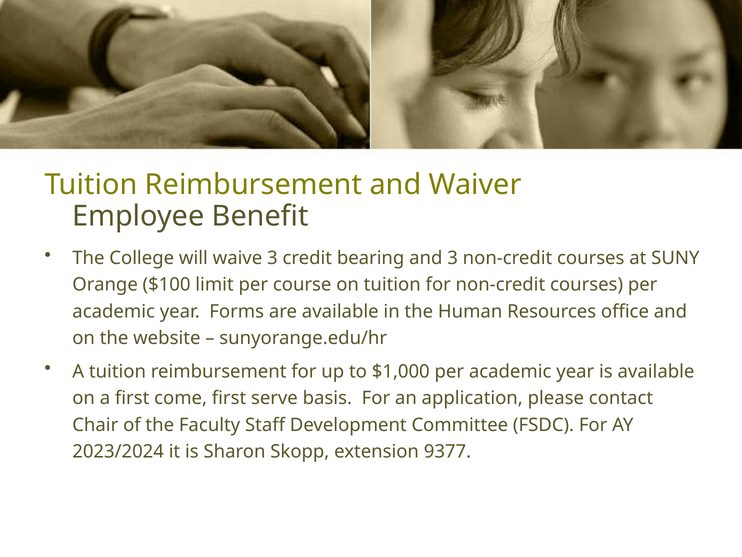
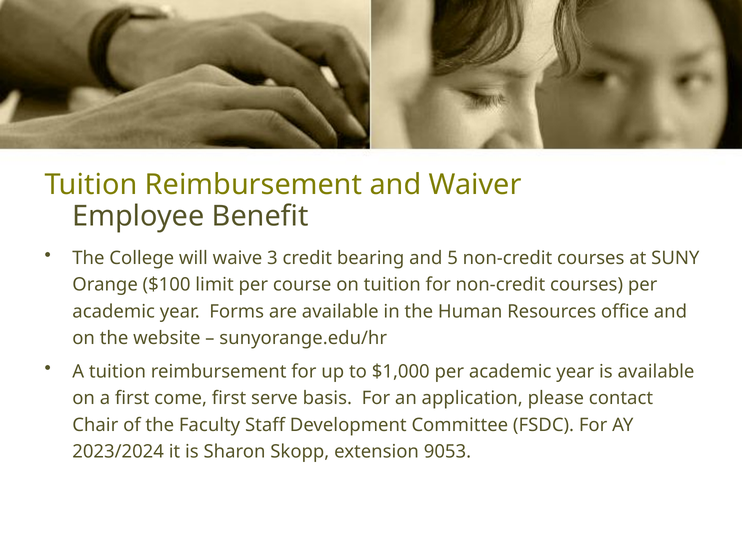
and 3: 3 -> 5
9377: 9377 -> 9053
